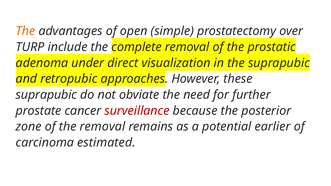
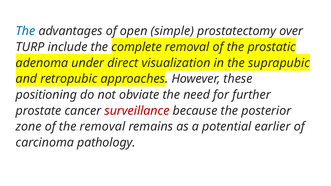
The at (26, 31) colour: orange -> blue
suprapubic at (46, 95): suprapubic -> positioning
estimated: estimated -> pathology
